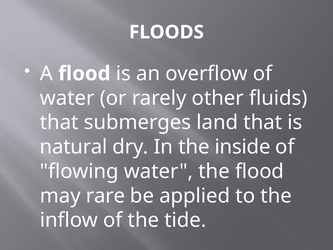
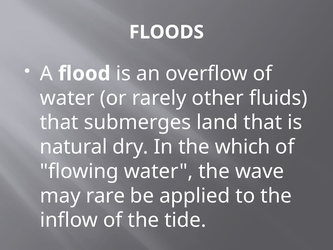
inside: inside -> which
the flood: flood -> wave
